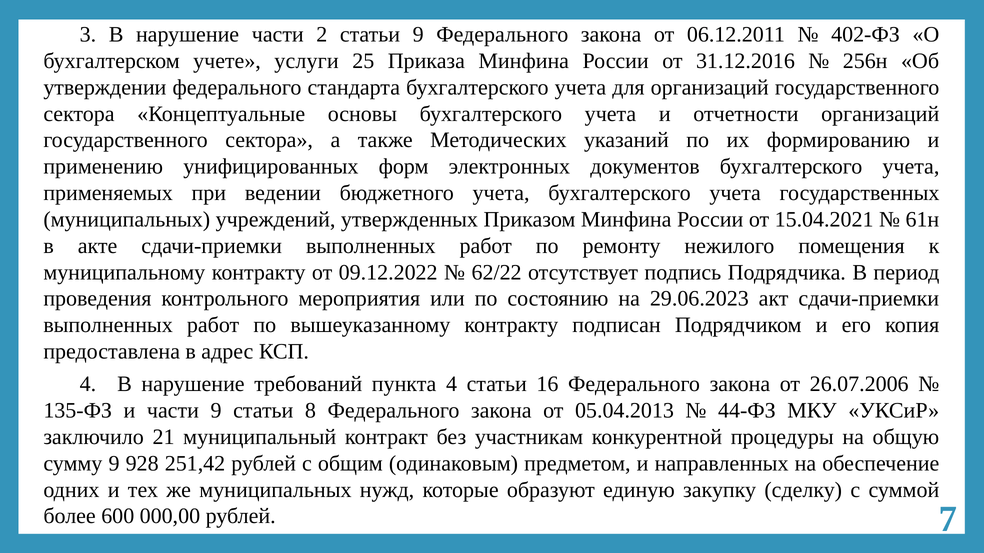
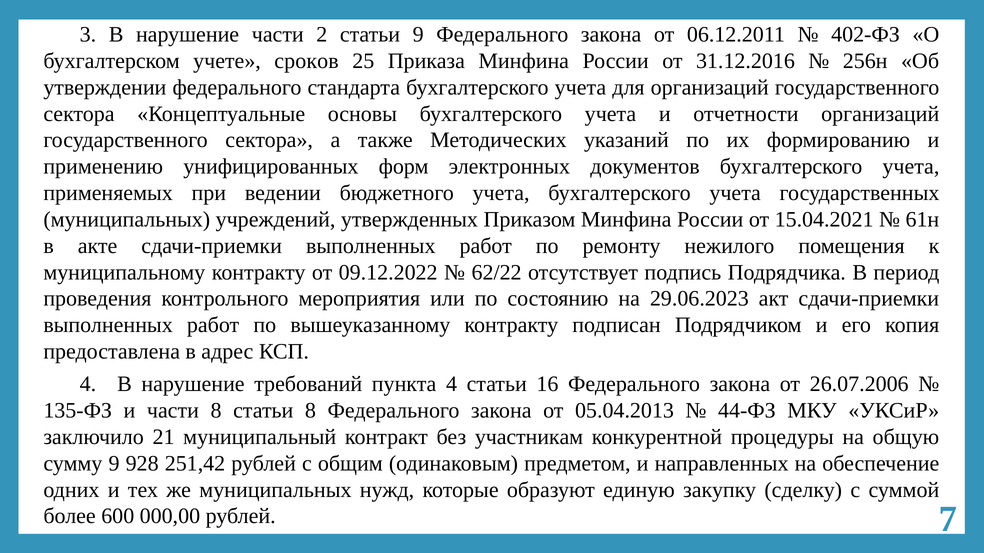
услуги: услуги -> сроков
части 9: 9 -> 8
